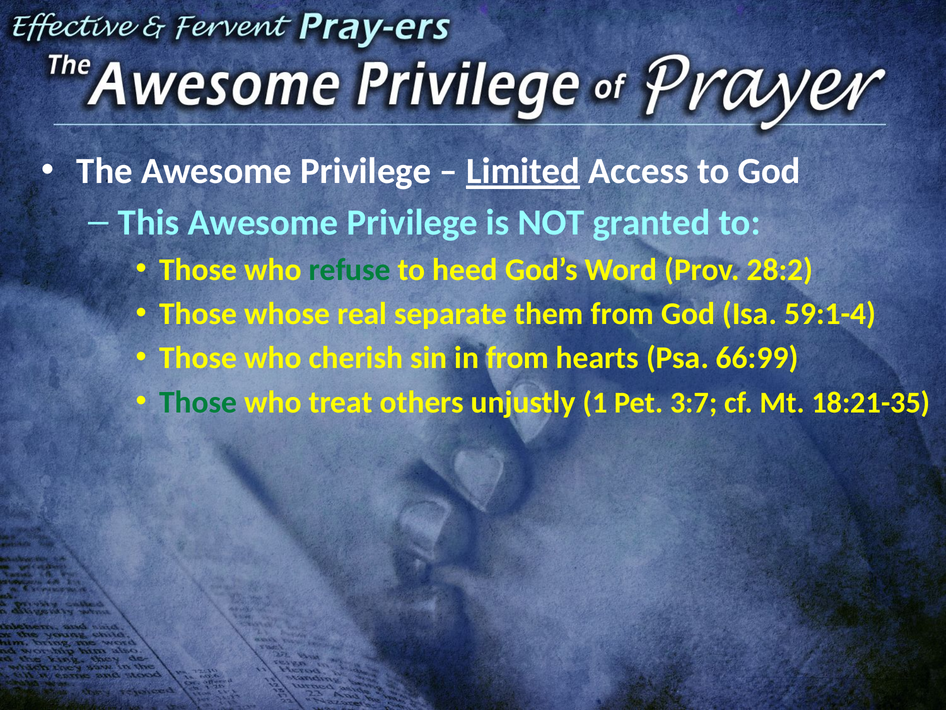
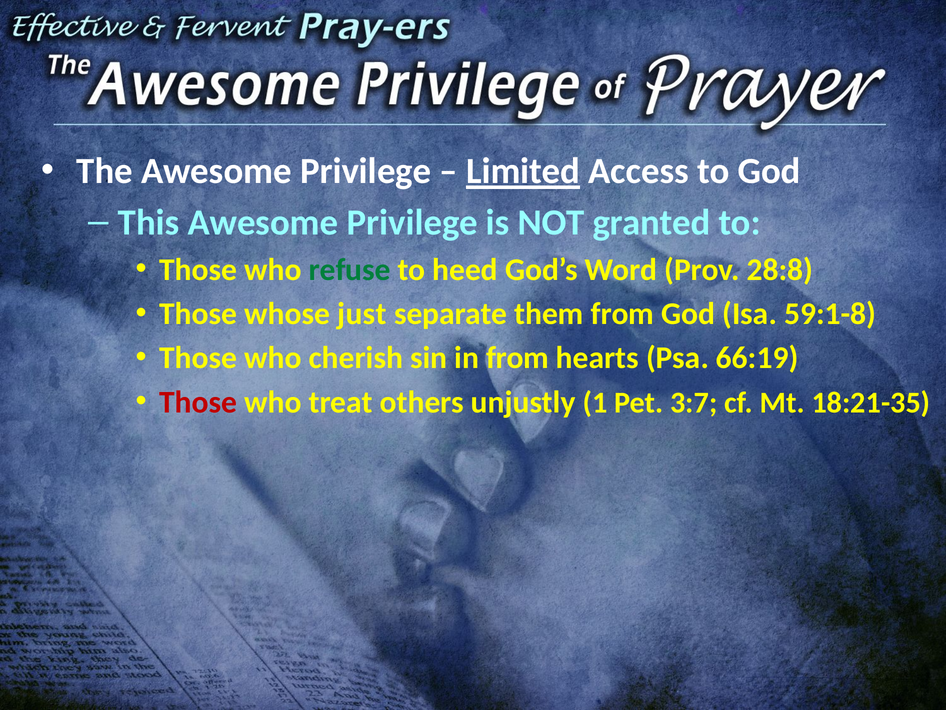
28:2: 28:2 -> 28:8
real: real -> just
59:1-4: 59:1-4 -> 59:1-8
66:99: 66:99 -> 66:19
Those at (198, 402) colour: green -> red
